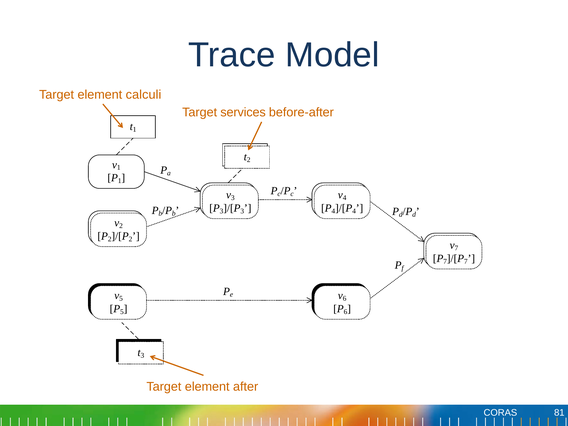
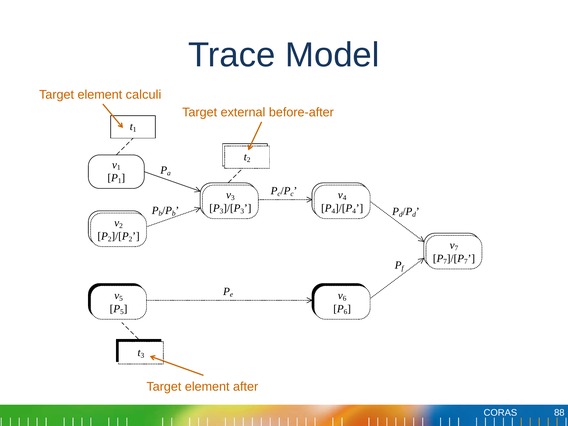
services: services -> external
81: 81 -> 88
